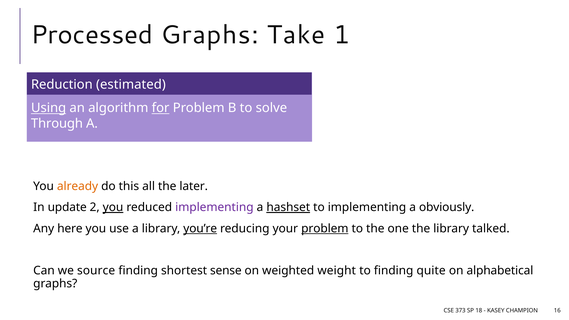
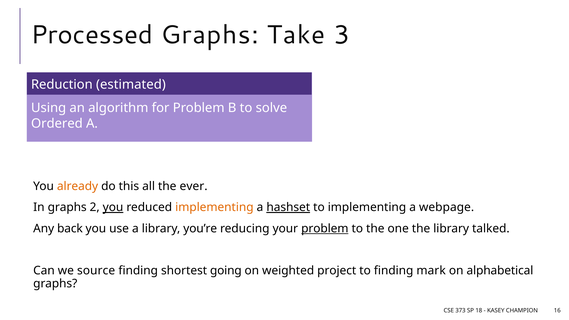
1: 1 -> 3
Using underline: present -> none
for underline: present -> none
Through: Through -> Ordered
later: later -> ever
In update: update -> graphs
implementing at (214, 207) colour: purple -> orange
obviously: obviously -> webpage
here: here -> back
you’re underline: present -> none
sense: sense -> going
weight: weight -> project
quite: quite -> mark
